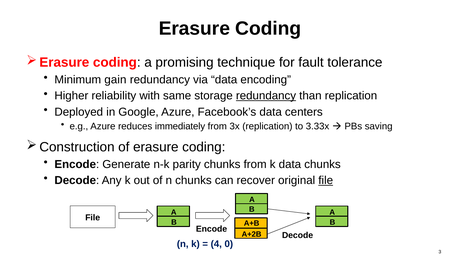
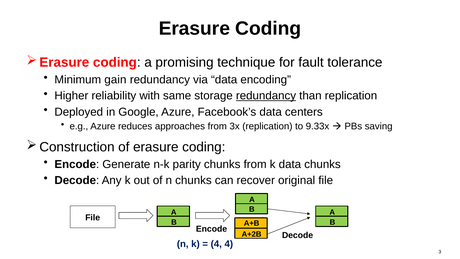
immediately: immediately -> approaches
3.33x: 3.33x -> 9.33x
file at (326, 180) underline: present -> none
4 0: 0 -> 4
